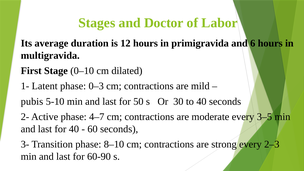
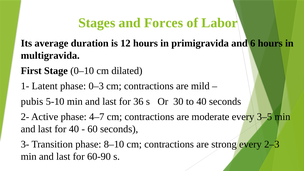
Doctor: Doctor -> Forces
50: 50 -> 36
